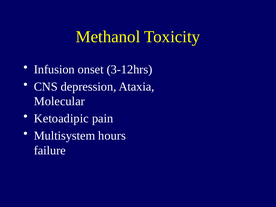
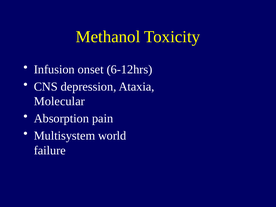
3-12hrs: 3-12hrs -> 6-12hrs
Ketoadipic: Ketoadipic -> Absorption
hours: hours -> world
